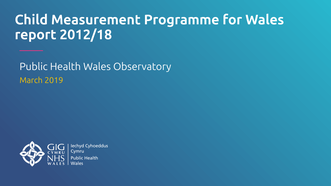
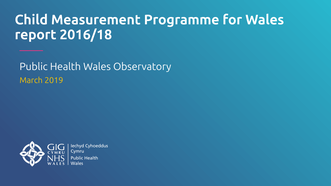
2012/18: 2012/18 -> 2016/18
